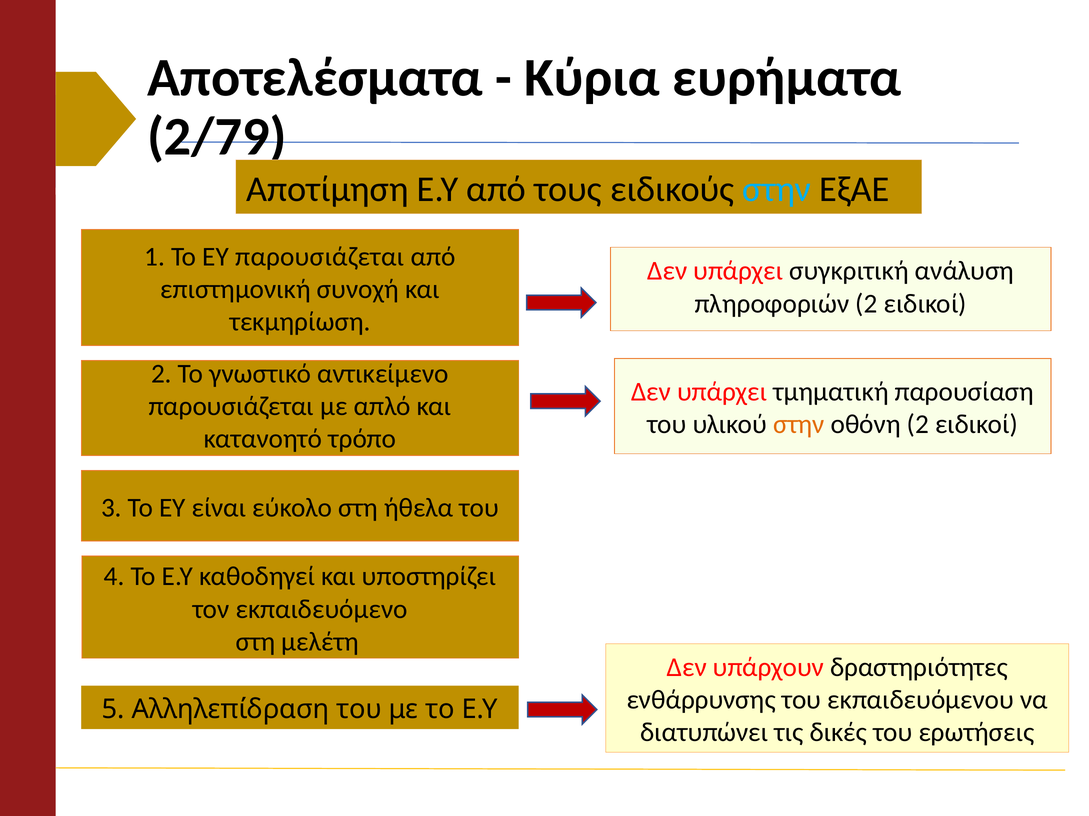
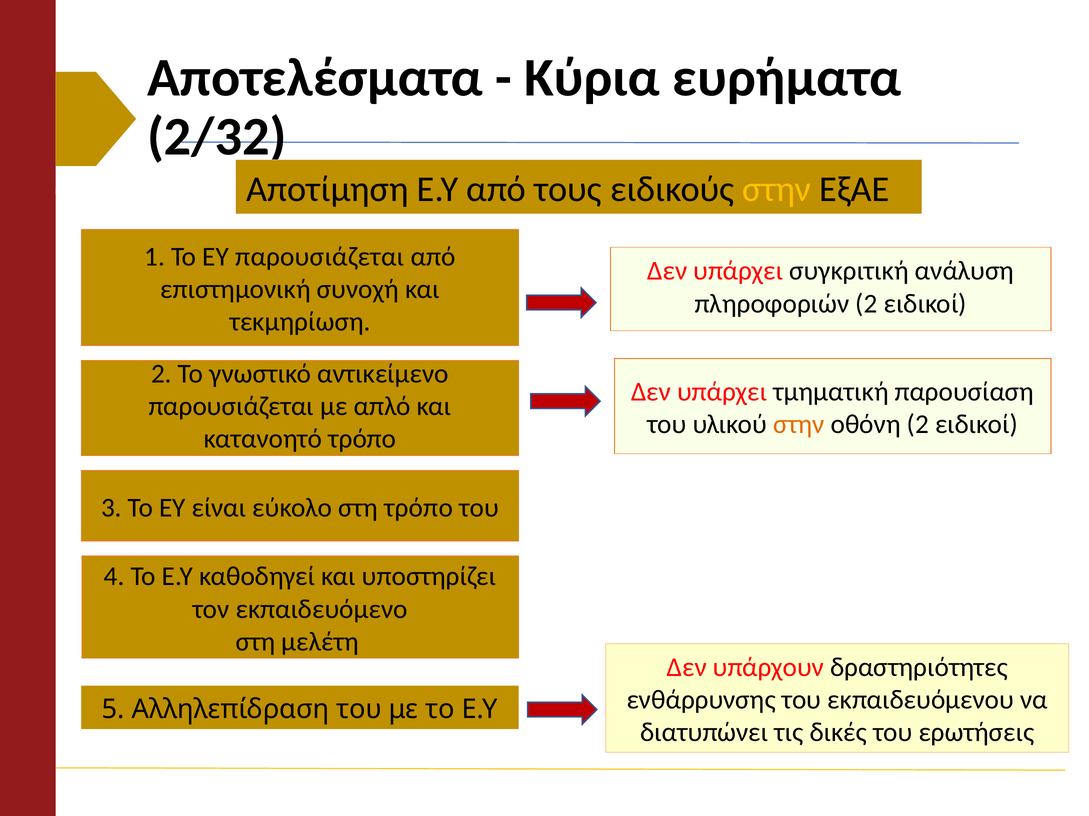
2/79: 2/79 -> 2/32
στην at (777, 189) colour: light blue -> yellow
στη ήθελα: ήθελα -> τρόπο
